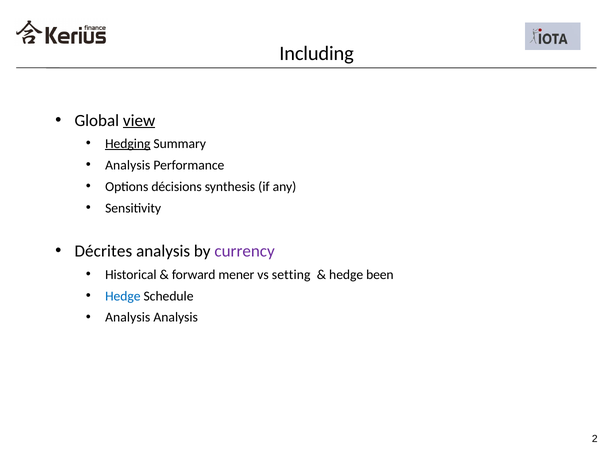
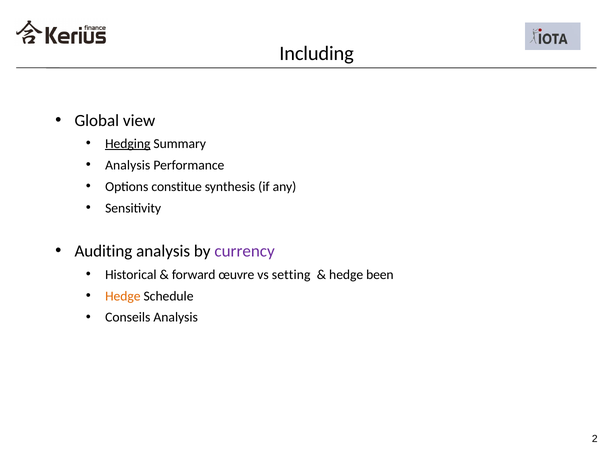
view underline: present -> none
décisions: décisions -> constitue
Décrites: Décrites -> Auditing
mener: mener -> œuvre
Hedge at (123, 296) colour: blue -> orange
Analysis at (128, 317): Analysis -> Conseils
